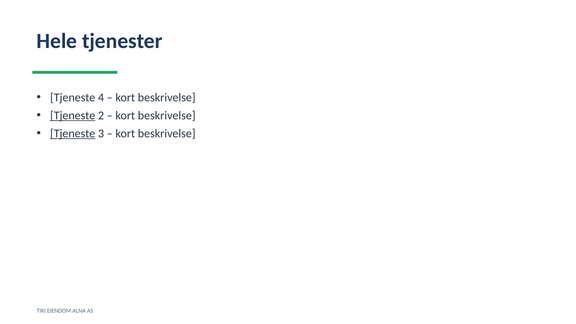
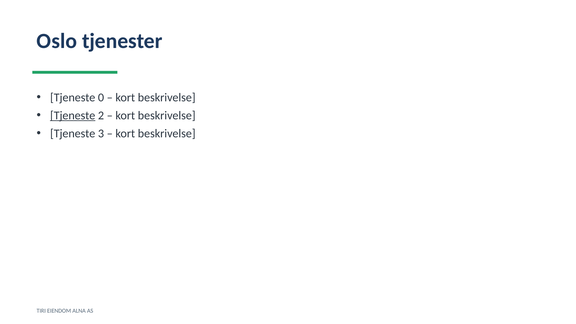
Hele: Hele -> Oslo
4: 4 -> 0
Tjeneste at (73, 134) underline: present -> none
